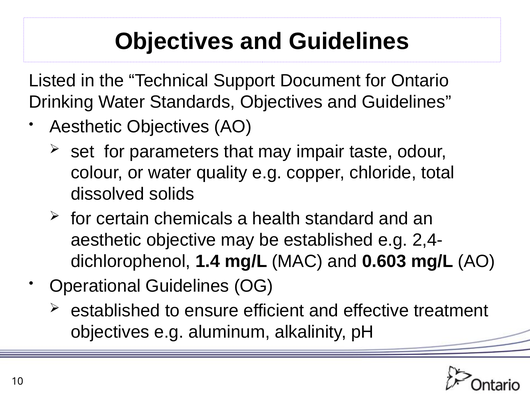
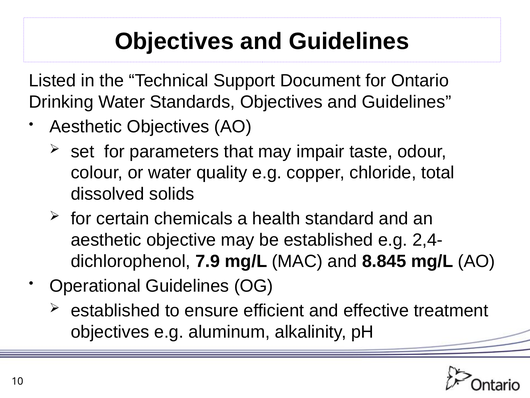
1.4: 1.4 -> 7.9
0.603: 0.603 -> 8.845
